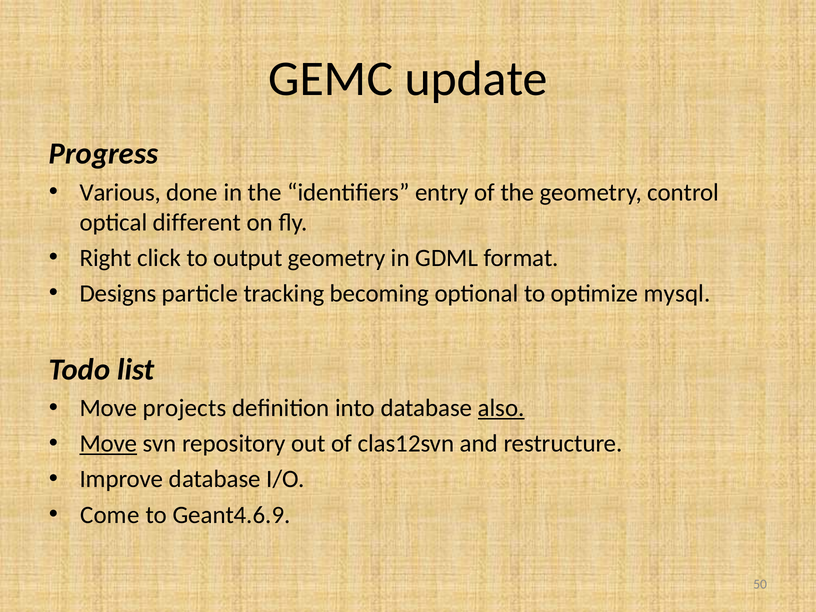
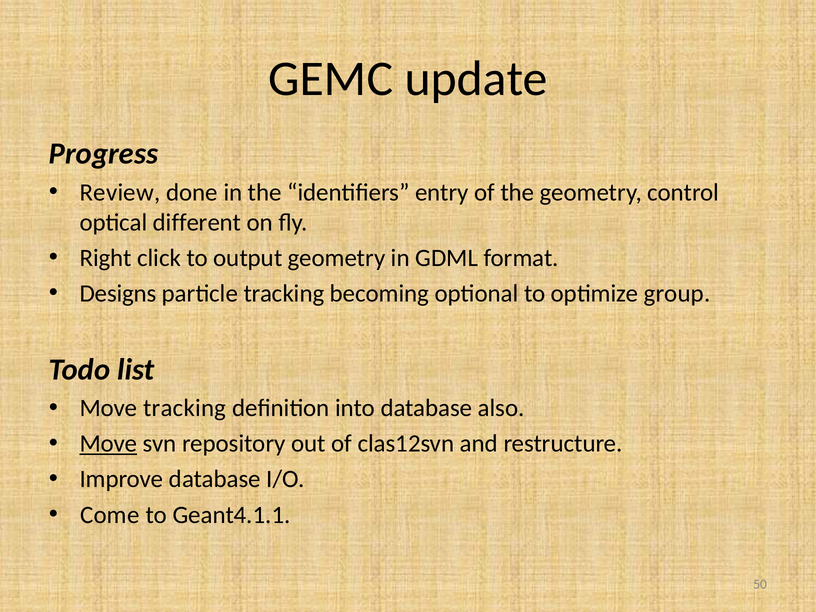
Various: Various -> Review
mysql: mysql -> group
Move projects: projects -> tracking
also underline: present -> none
Geant4.6.9: Geant4.6.9 -> Geant4.1.1
